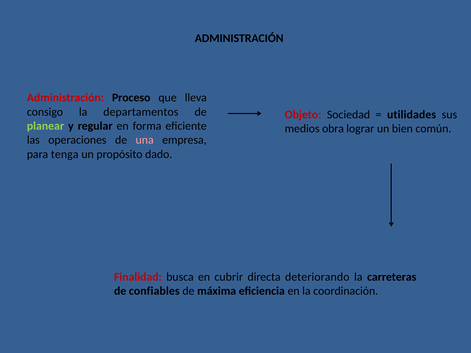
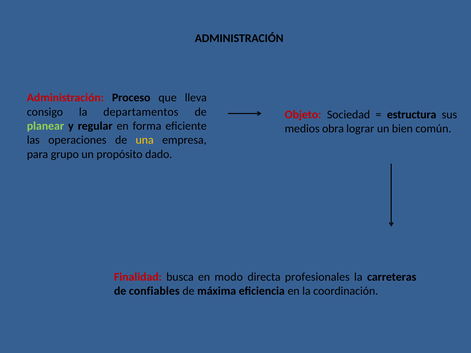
utilidades: utilidades -> estructura
una colour: pink -> yellow
tenga: tenga -> grupo
cubrir: cubrir -> modo
deteriorando: deteriorando -> profesionales
